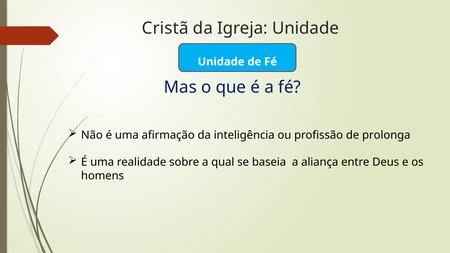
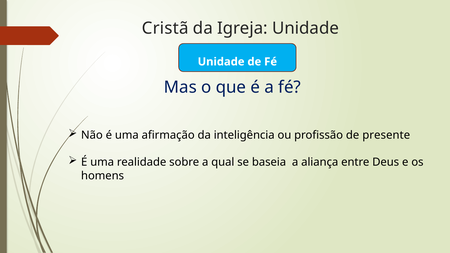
prolonga: prolonga -> presente
